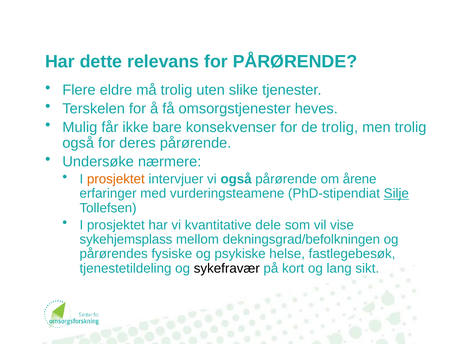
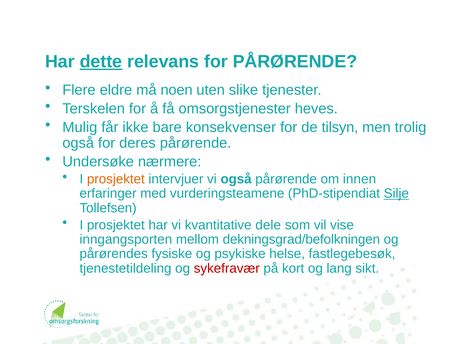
dette underline: none -> present
må trolig: trolig -> noen
de trolig: trolig -> tilsyn
årene: årene -> innen
sykehjemsplass: sykehjemsplass -> inngangsporten
sykefravær colour: black -> red
